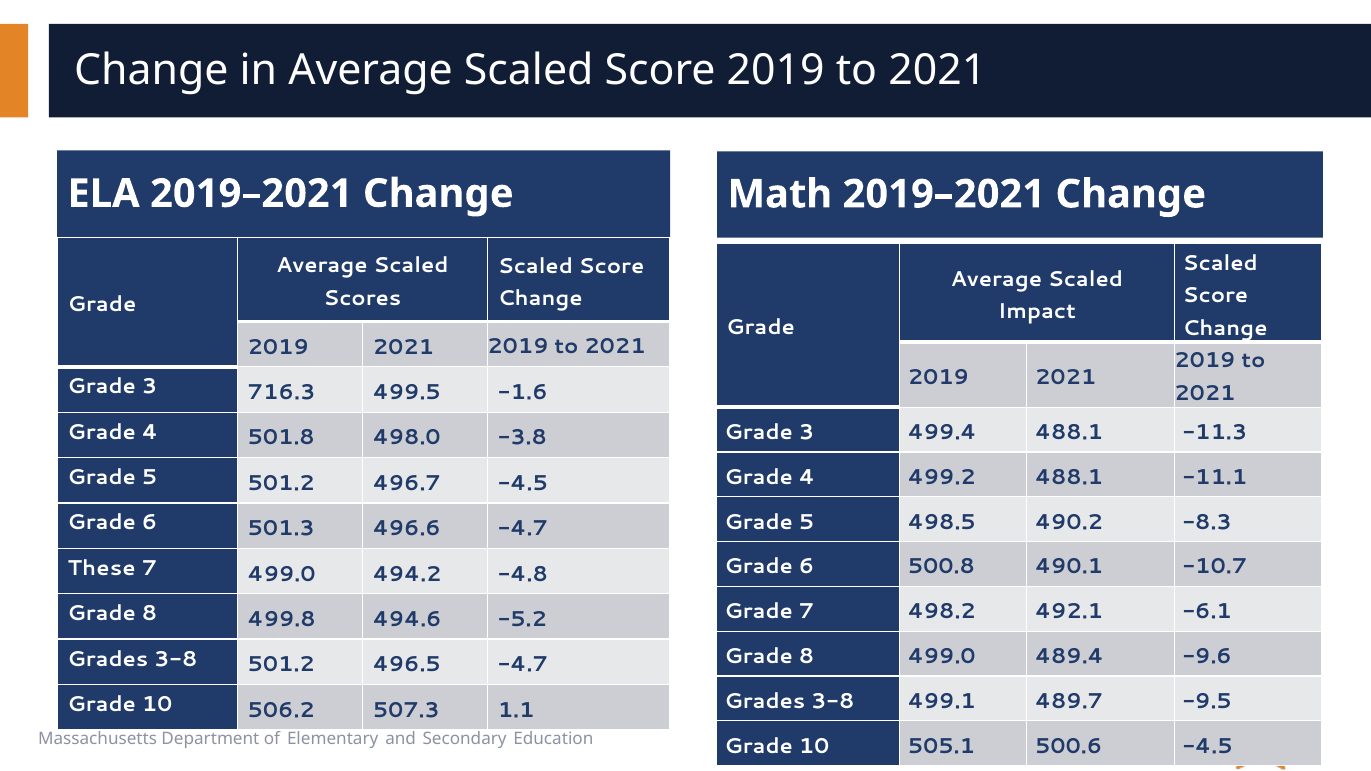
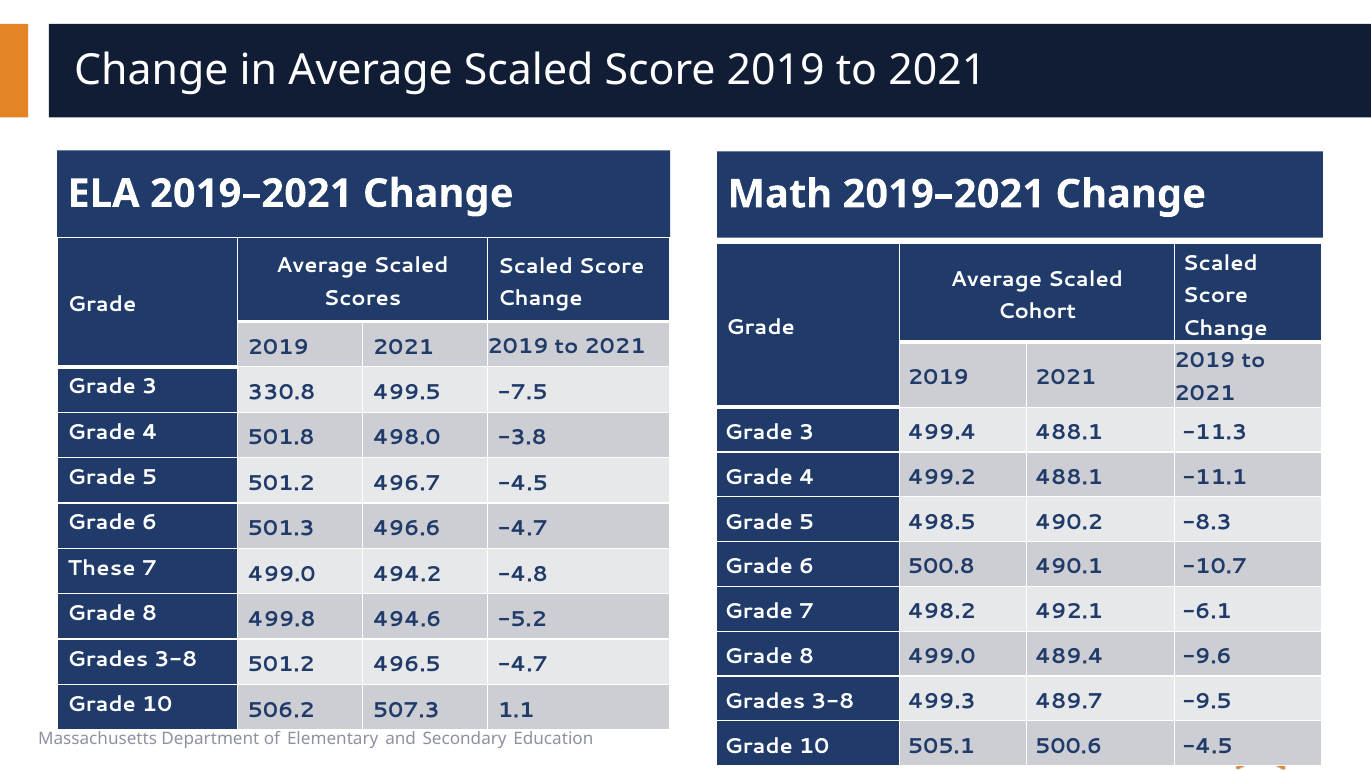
Impact: Impact -> Cohort
716.3: 716.3 -> 330.8
-1.6: -1.6 -> -7.5
499.1: 499.1 -> 499.3
